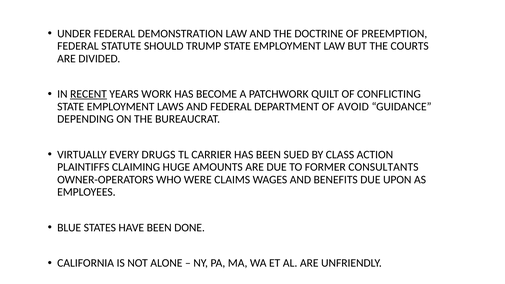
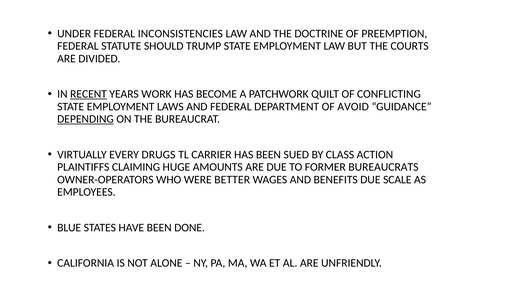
DEMONSTRATION: DEMONSTRATION -> INCONSISTENCIES
DEPENDING underline: none -> present
CONSULTANTS: CONSULTANTS -> BUREAUCRATS
CLAIMS: CLAIMS -> BETTER
UPON: UPON -> SCALE
